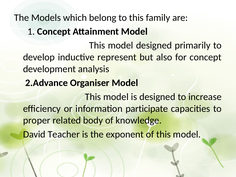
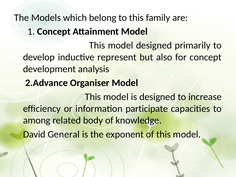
proper: proper -> among
Teacher: Teacher -> General
